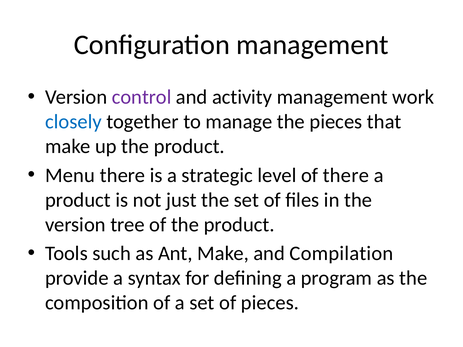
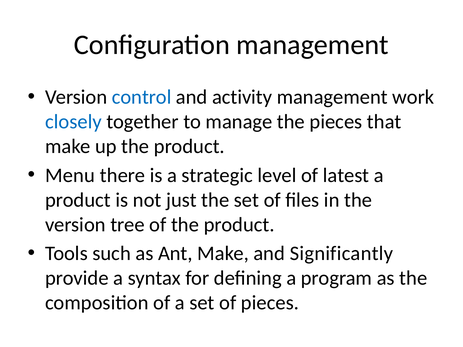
control colour: purple -> blue
of there: there -> latest
Compilation: Compilation -> Significantly
